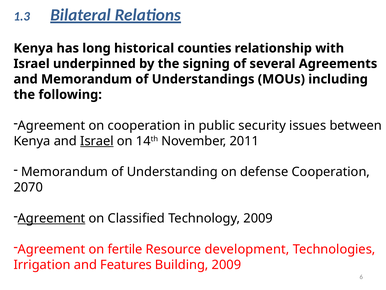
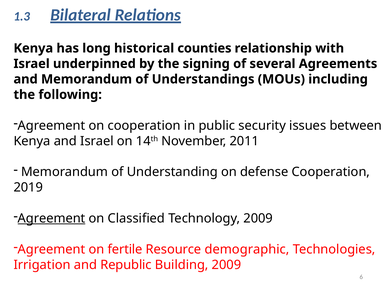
Israel at (97, 141) underline: present -> none
2070: 2070 -> 2019
development: development -> demographic
Features: Features -> Republic
